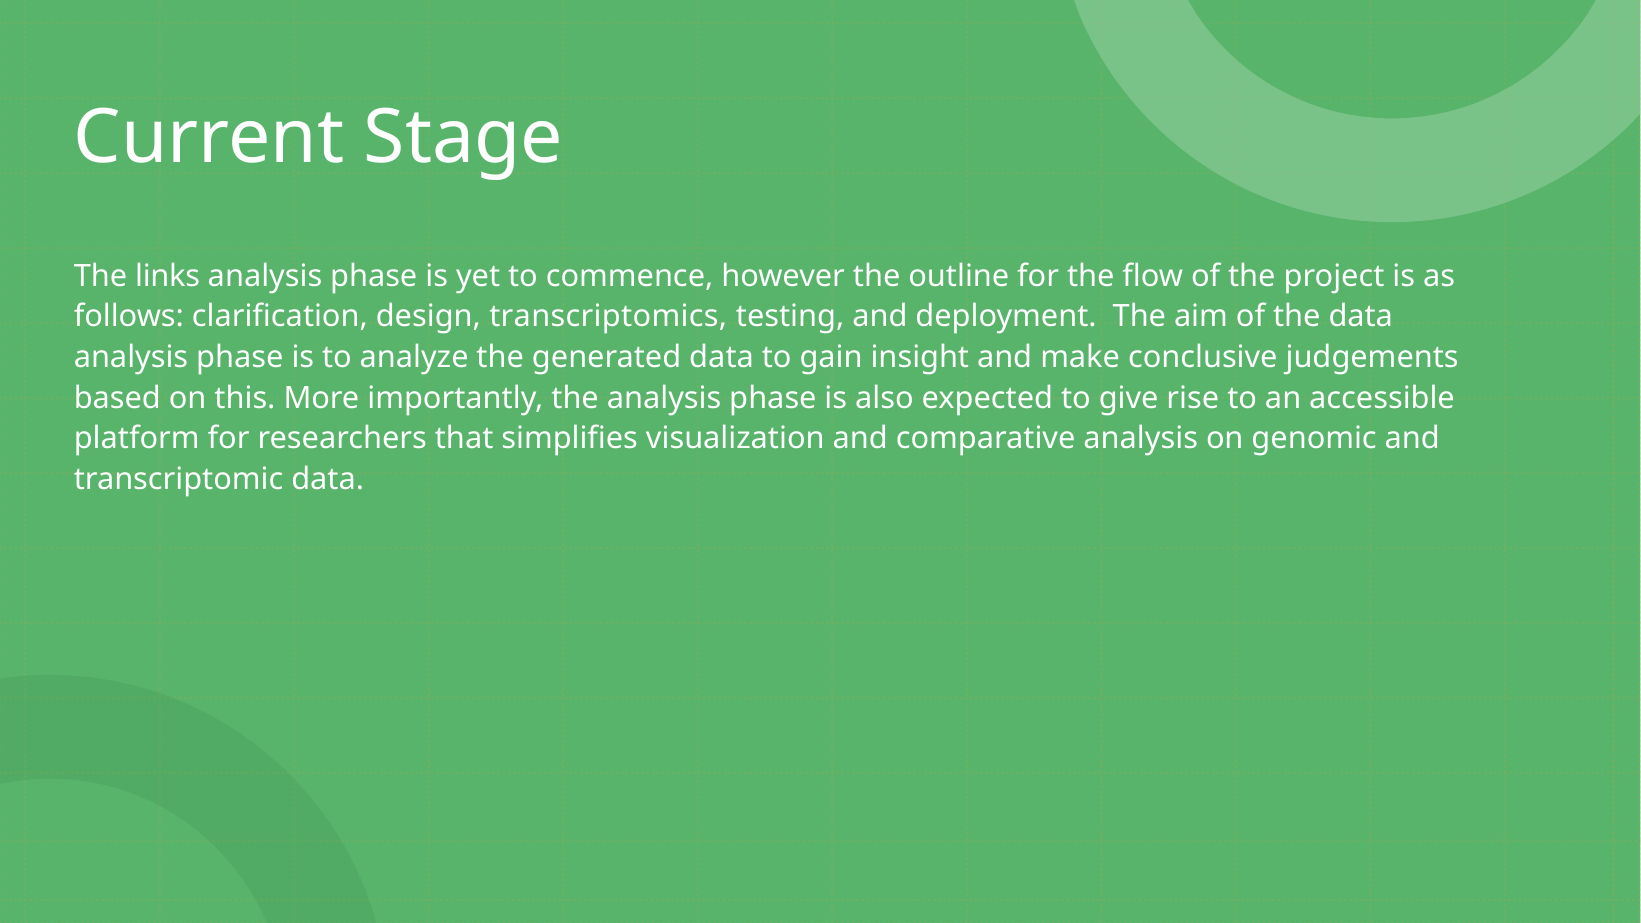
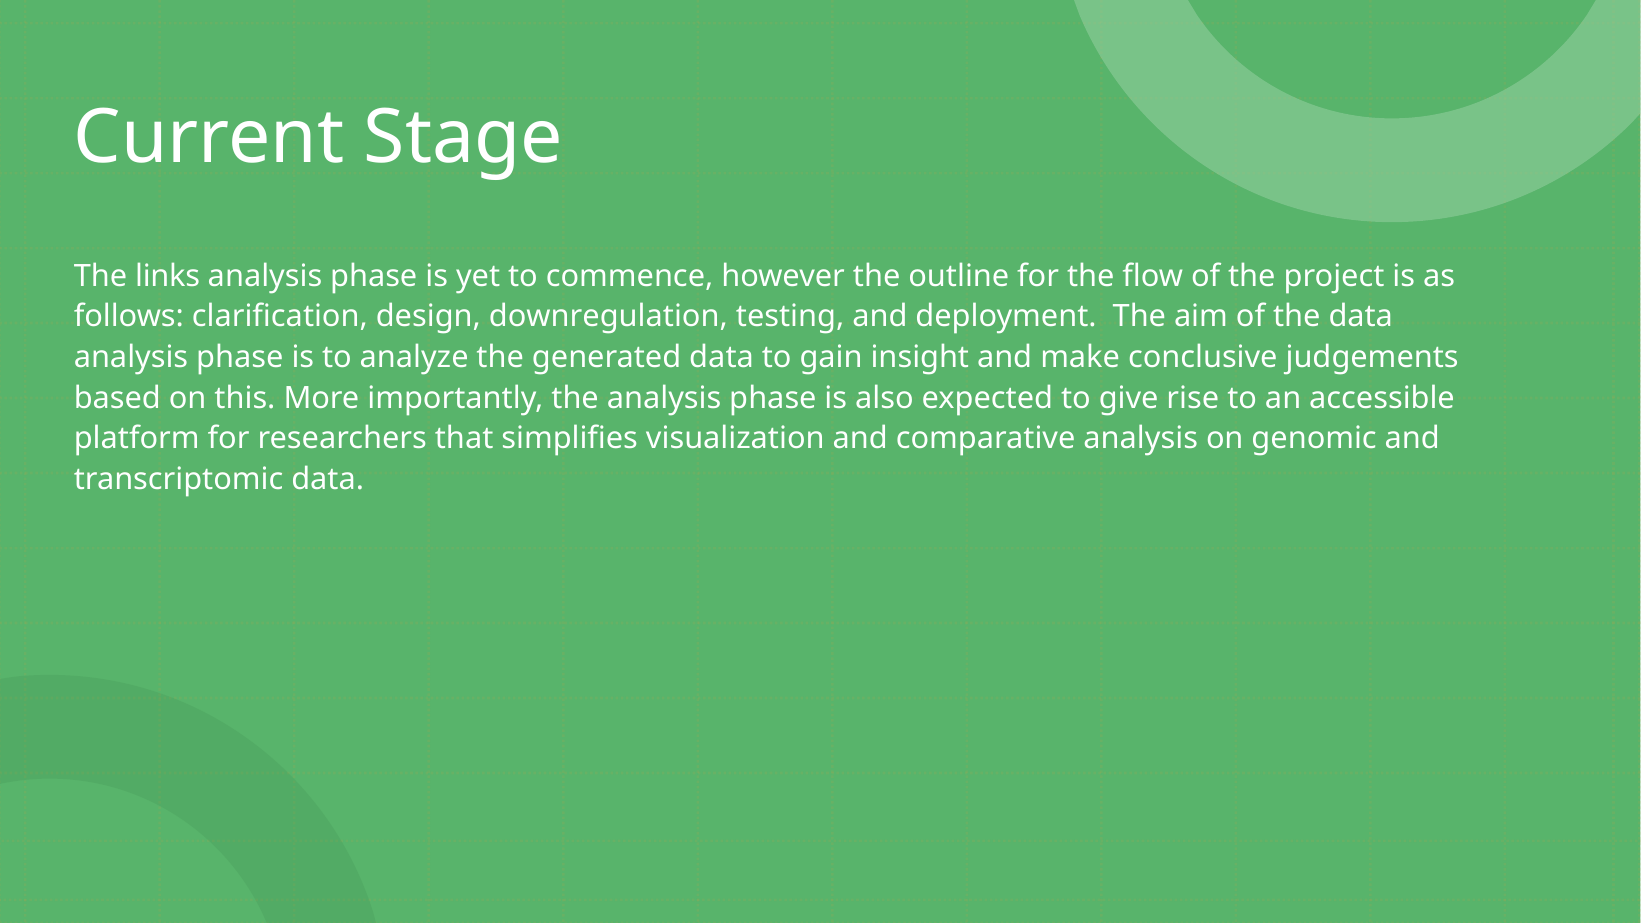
transcriptomics: transcriptomics -> downregulation
